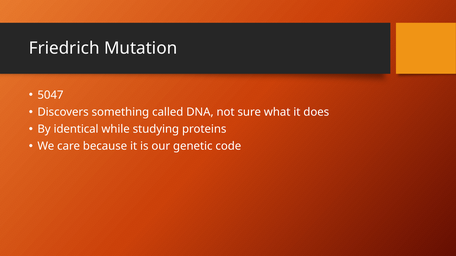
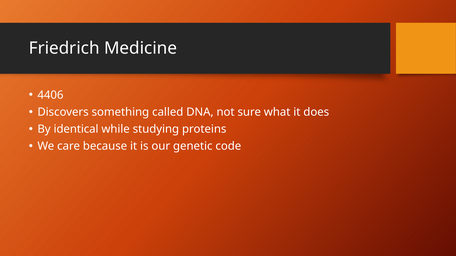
Mutation: Mutation -> Medicine
5047: 5047 -> 4406
